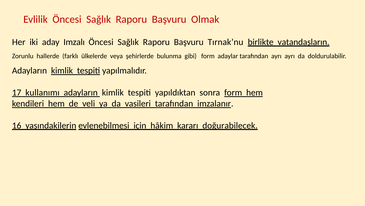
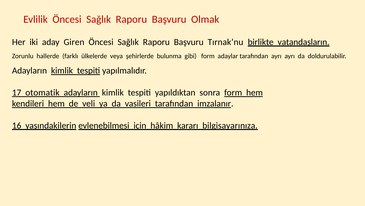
Imzalı: Imzalı -> Giren
kullanımı: kullanımı -> otomatik
doğurabilecek: doğurabilecek -> bilgisayarınıza
